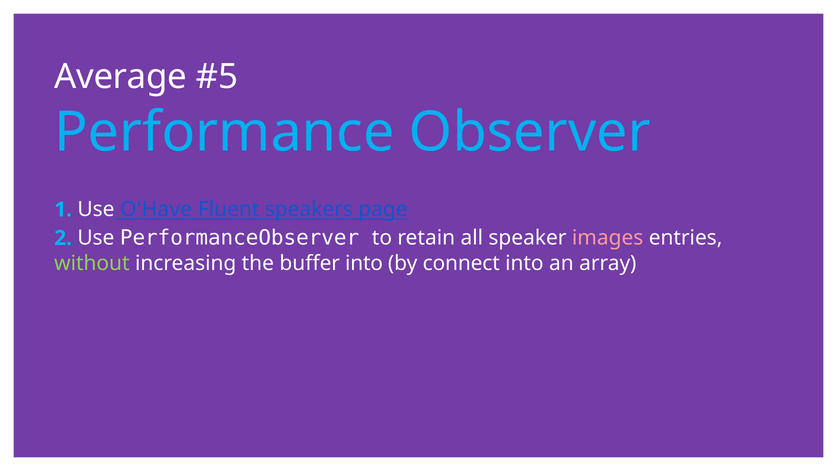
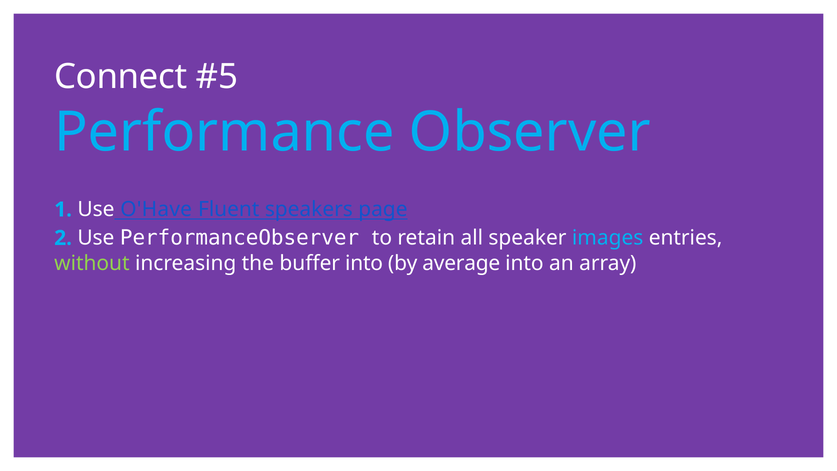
Average: Average -> Connect
images colour: pink -> light blue
connect: connect -> average
